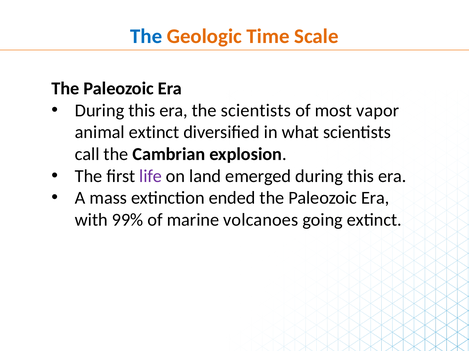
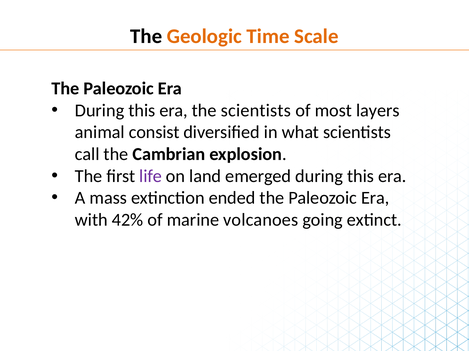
The at (146, 36) colour: blue -> black
vapor: vapor -> layers
animal extinct: extinct -> consist
99%: 99% -> 42%
